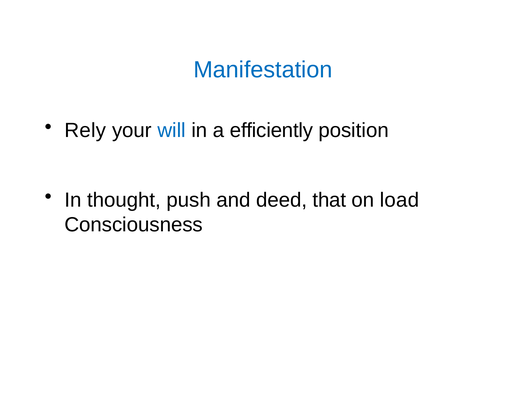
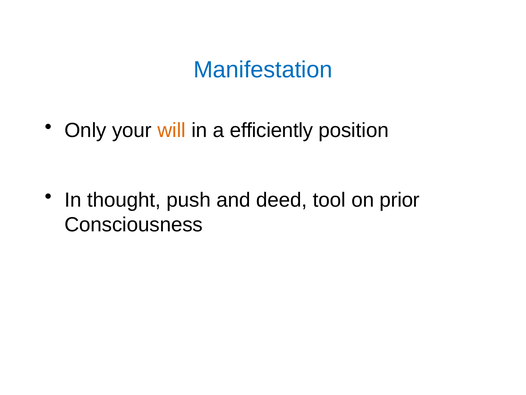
Rely: Rely -> Only
will colour: blue -> orange
that: that -> tool
load: load -> prior
